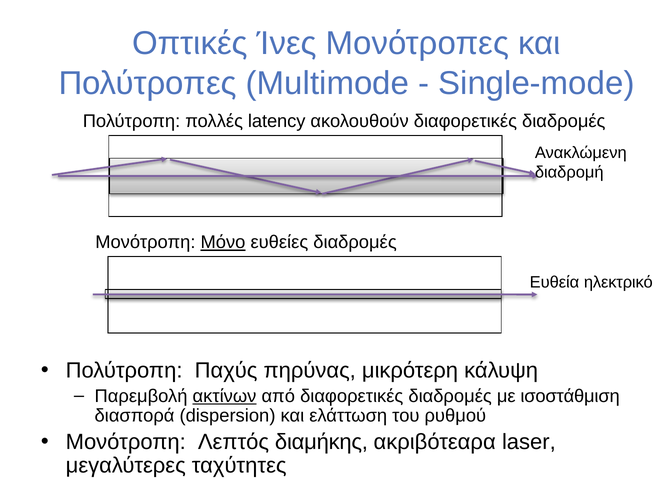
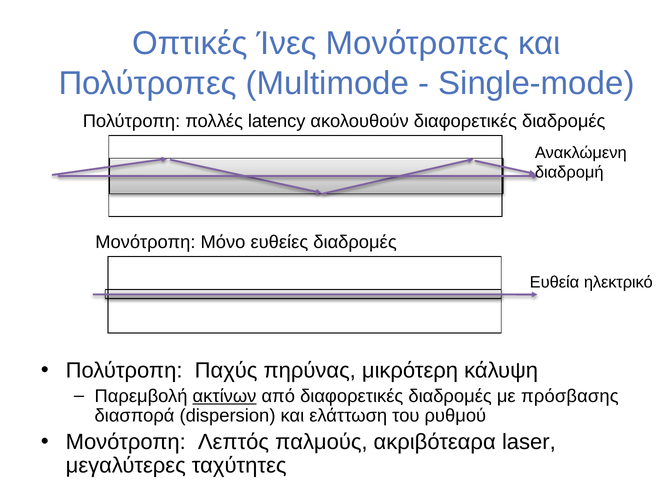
Μόνο underline: present -> none
ισοστάθμιση: ισοστάθμιση -> πρόσβασης
διαμήκης: διαμήκης -> παλμούς
